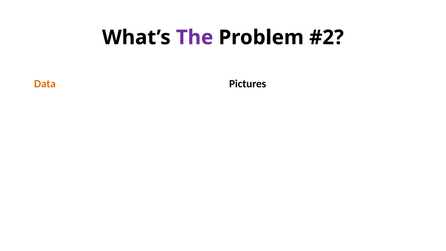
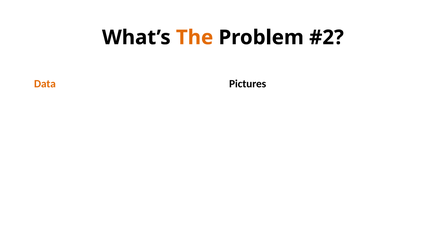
The colour: purple -> orange
